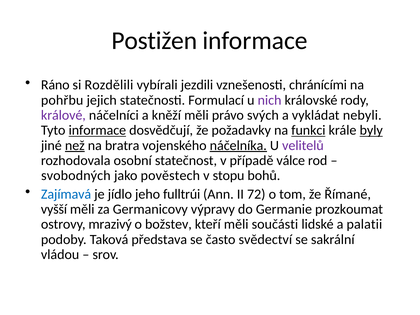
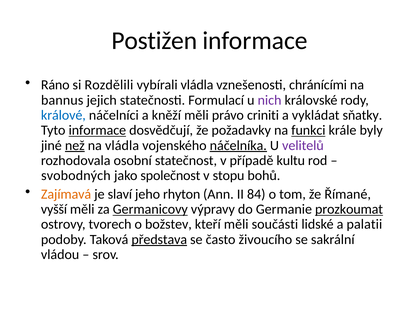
vybírali jezdili: jezdili -> vládla
pohřbu: pohřbu -> bannus
králové colour: purple -> blue
svých: svých -> criniti
nebyli: nebyli -> sňatky
byly underline: present -> none
na bratra: bratra -> vládla
válce: válce -> kultu
pověstech: pověstech -> společnost
Zajímavá colour: blue -> orange
jídlo: jídlo -> slaví
fulltrúi: fulltrúi -> rhyton
72: 72 -> 84
Germanicovy underline: none -> present
prozkoumat underline: none -> present
mrazivý: mrazivý -> tvorech
představa underline: none -> present
svědectví: svědectví -> živoucího
